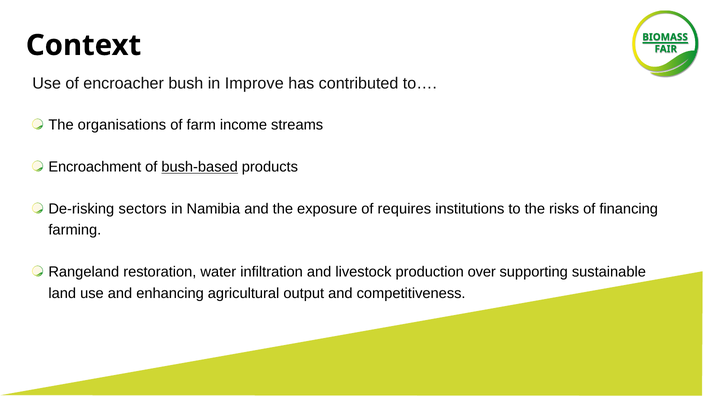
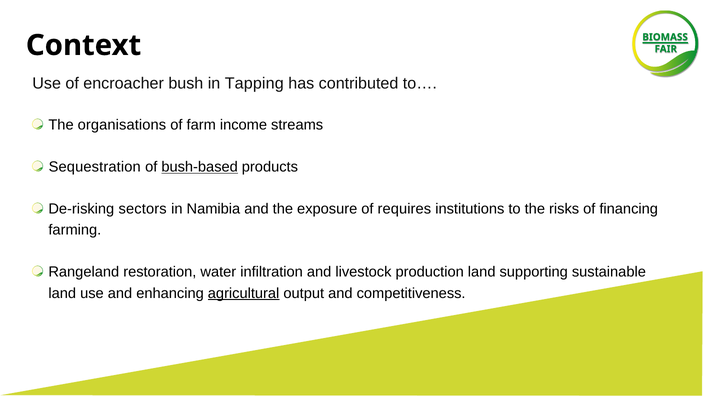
Improve: Improve -> Tapping
Encroachment: Encroachment -> Sequestration
production over: over -> land
agricultural underline: none -> present
